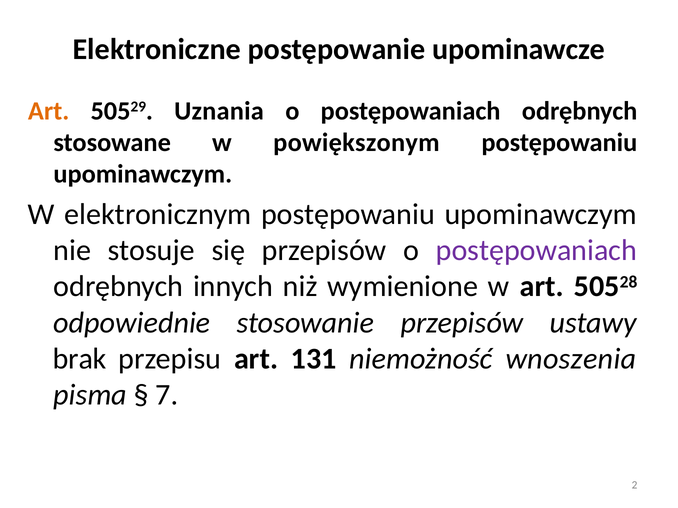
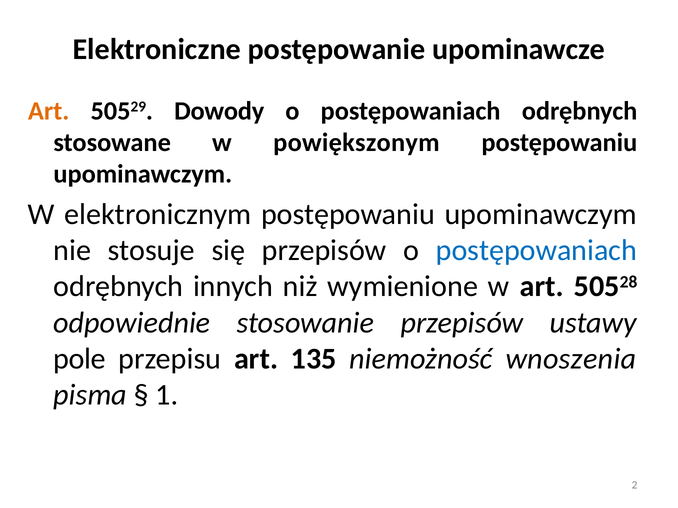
Uznania: Uznania -> Dowody
postępowaniach at (536, 251) colour: purple -> blue
brak: brak -> pole
131: 131 -> 135
7: 7 -> 1
